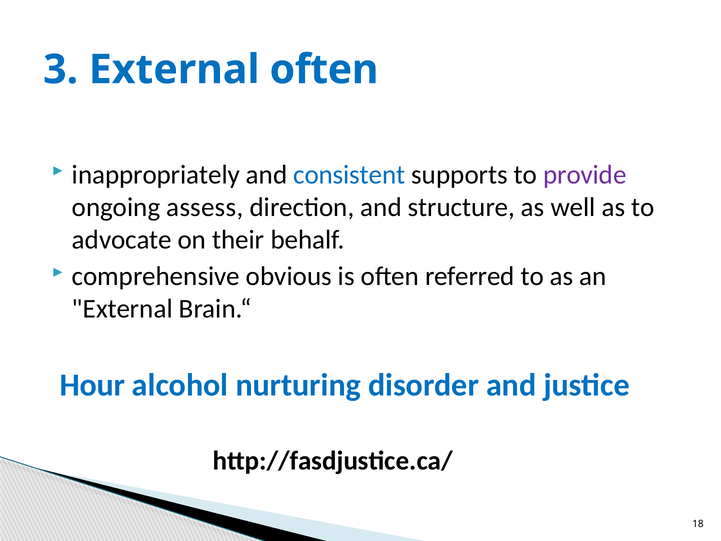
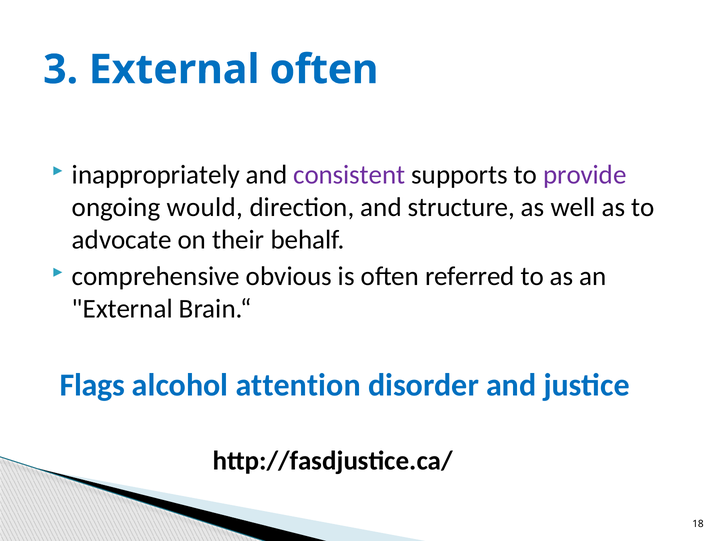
consistent colour: blue -> purple
assess: assess -> would
Hour: Hour -> Flags
nurturing: nurturing -> attention
